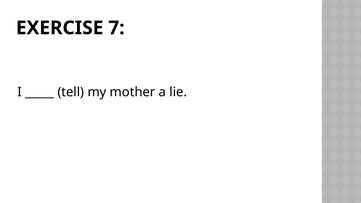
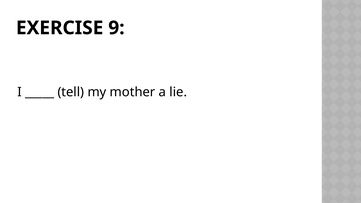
7: 7 -> 9
